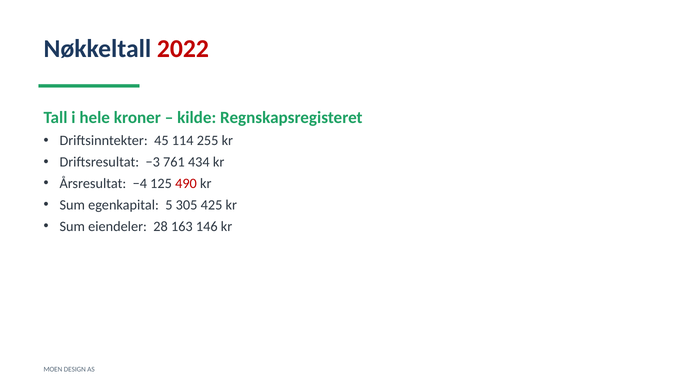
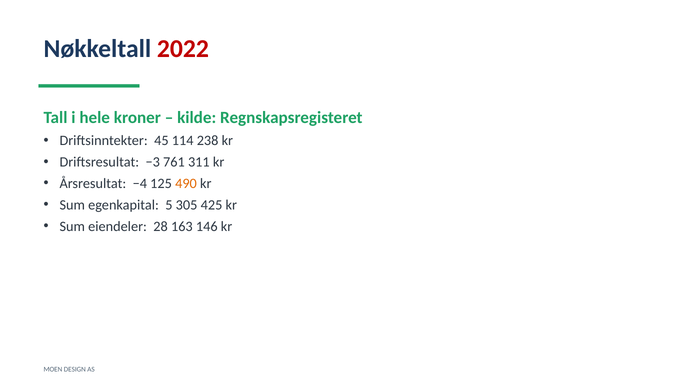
255: 255 -> 238
434: 434 -> 311
490 colour: red -> orange
